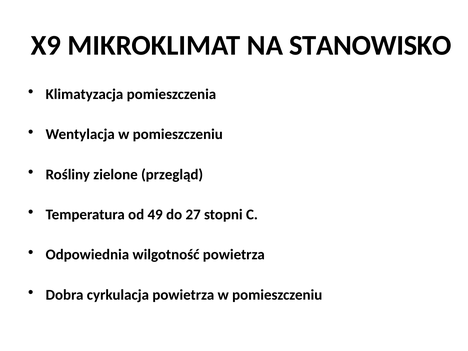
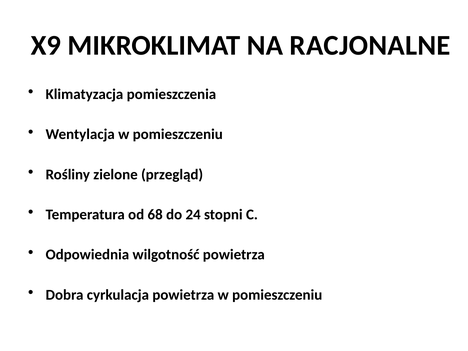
STANOWISKO: STANOWISKO -> RACJONALNE
49: 49 -> 68
27: 27 -> 24
